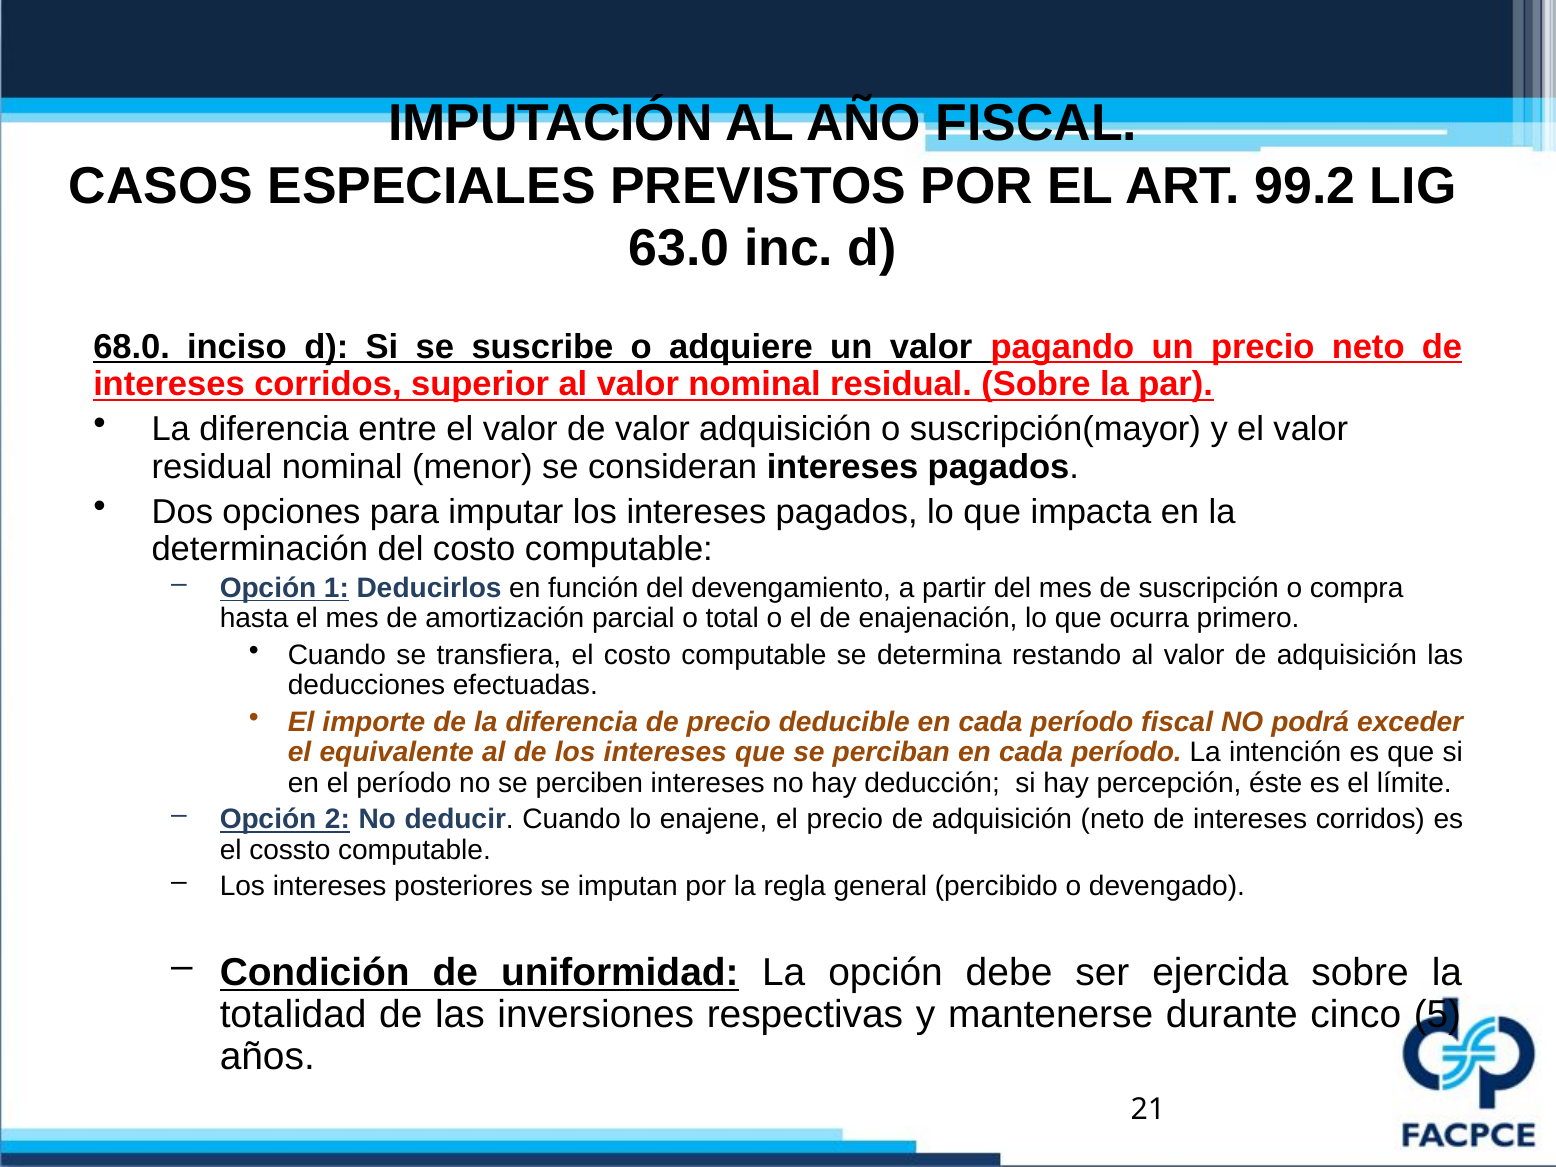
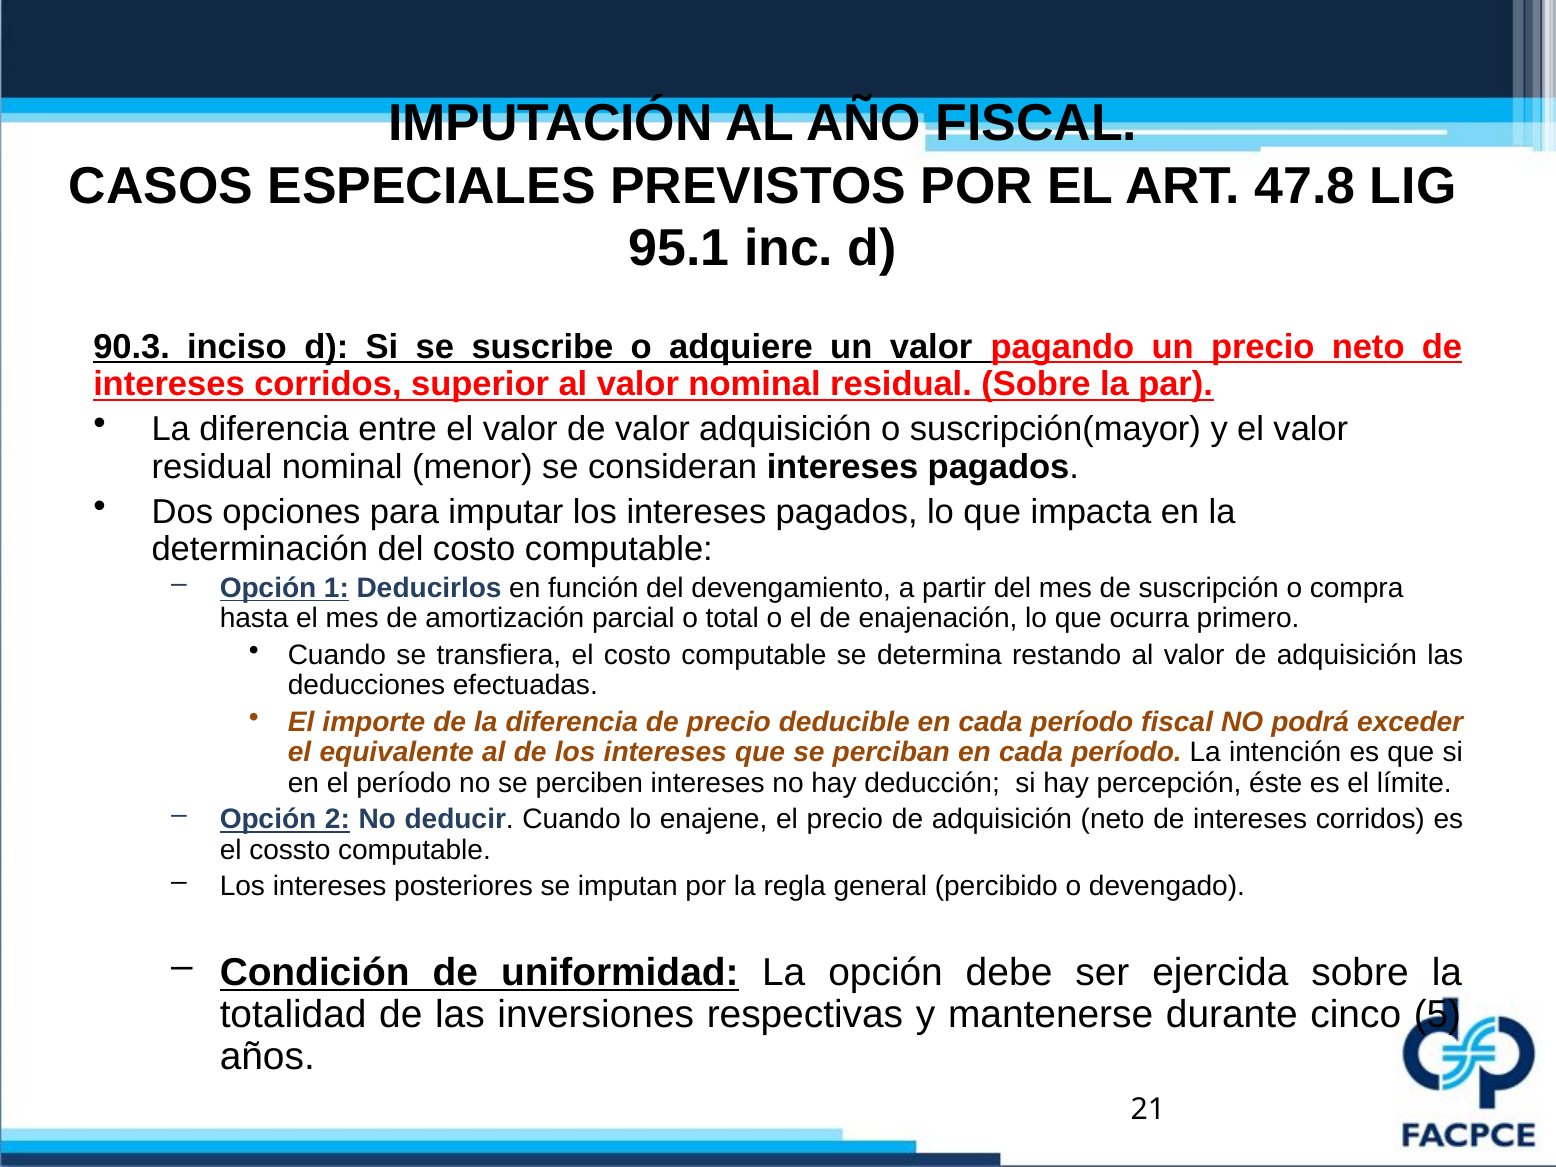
99.2: 99.2 -> 47.8
63.0: 63.0 -> 95.1
68.0: 68.0 -> 90.3
